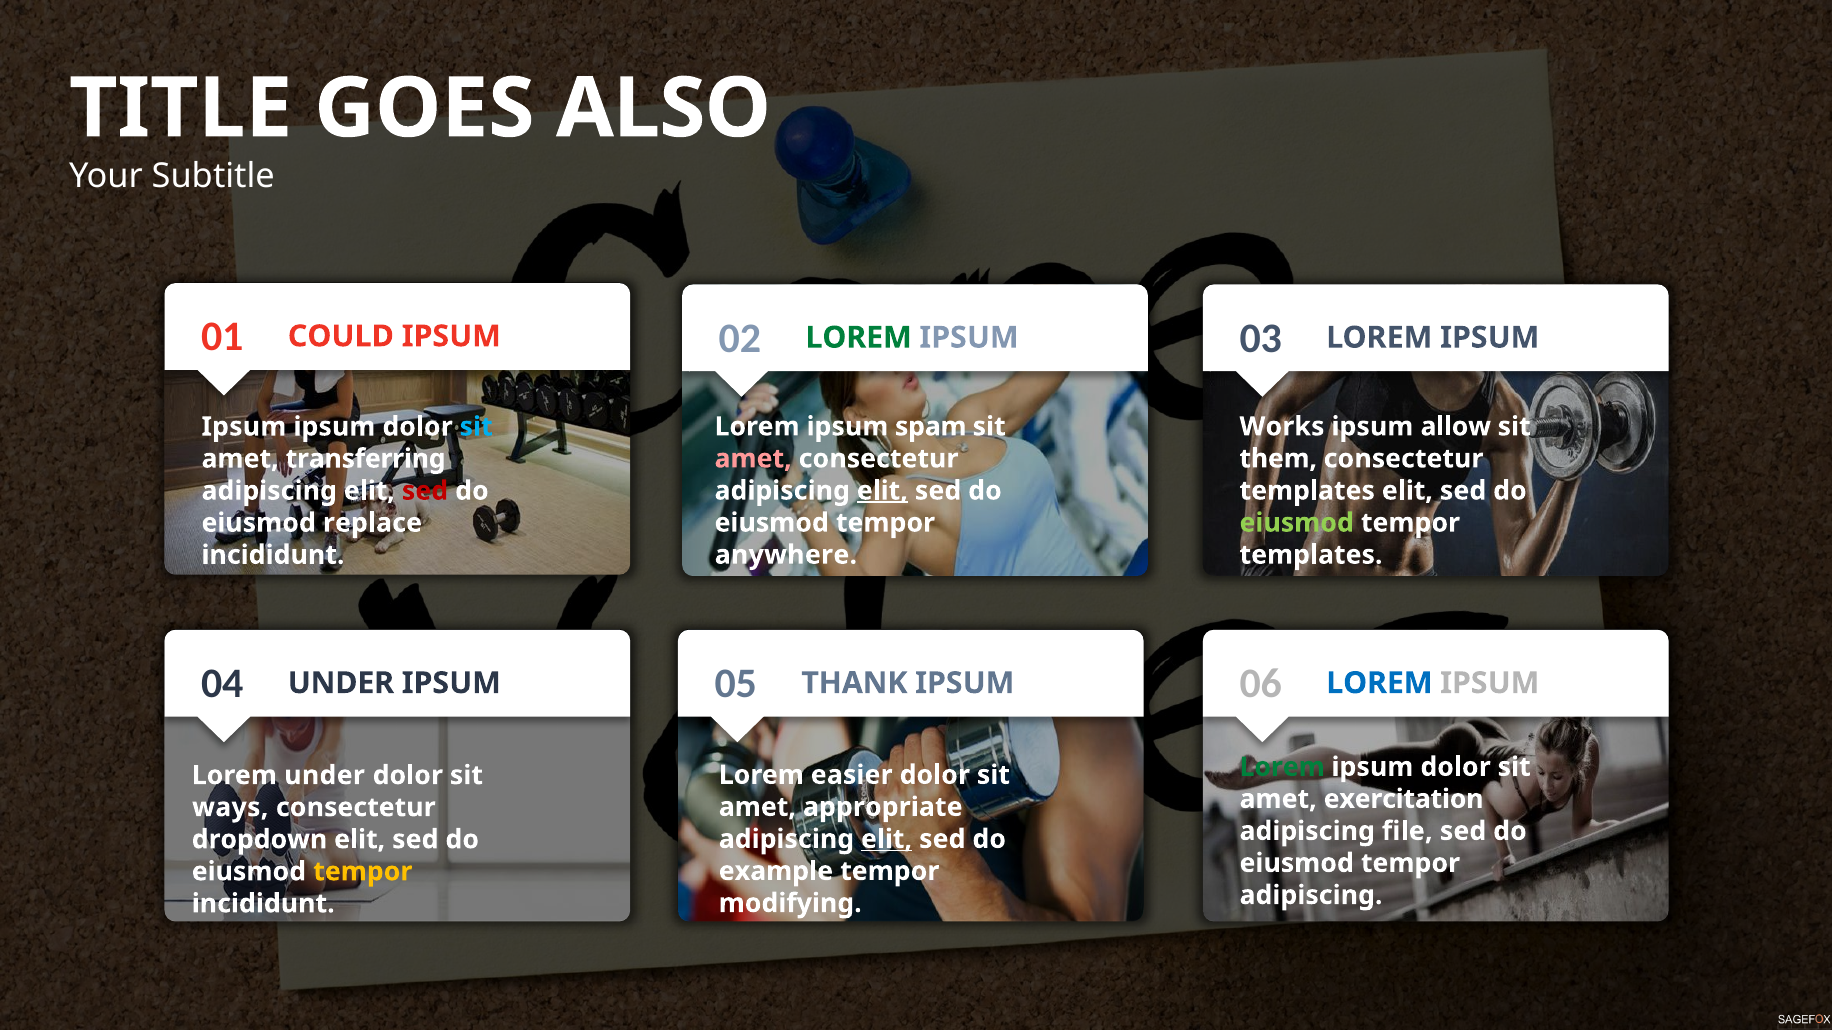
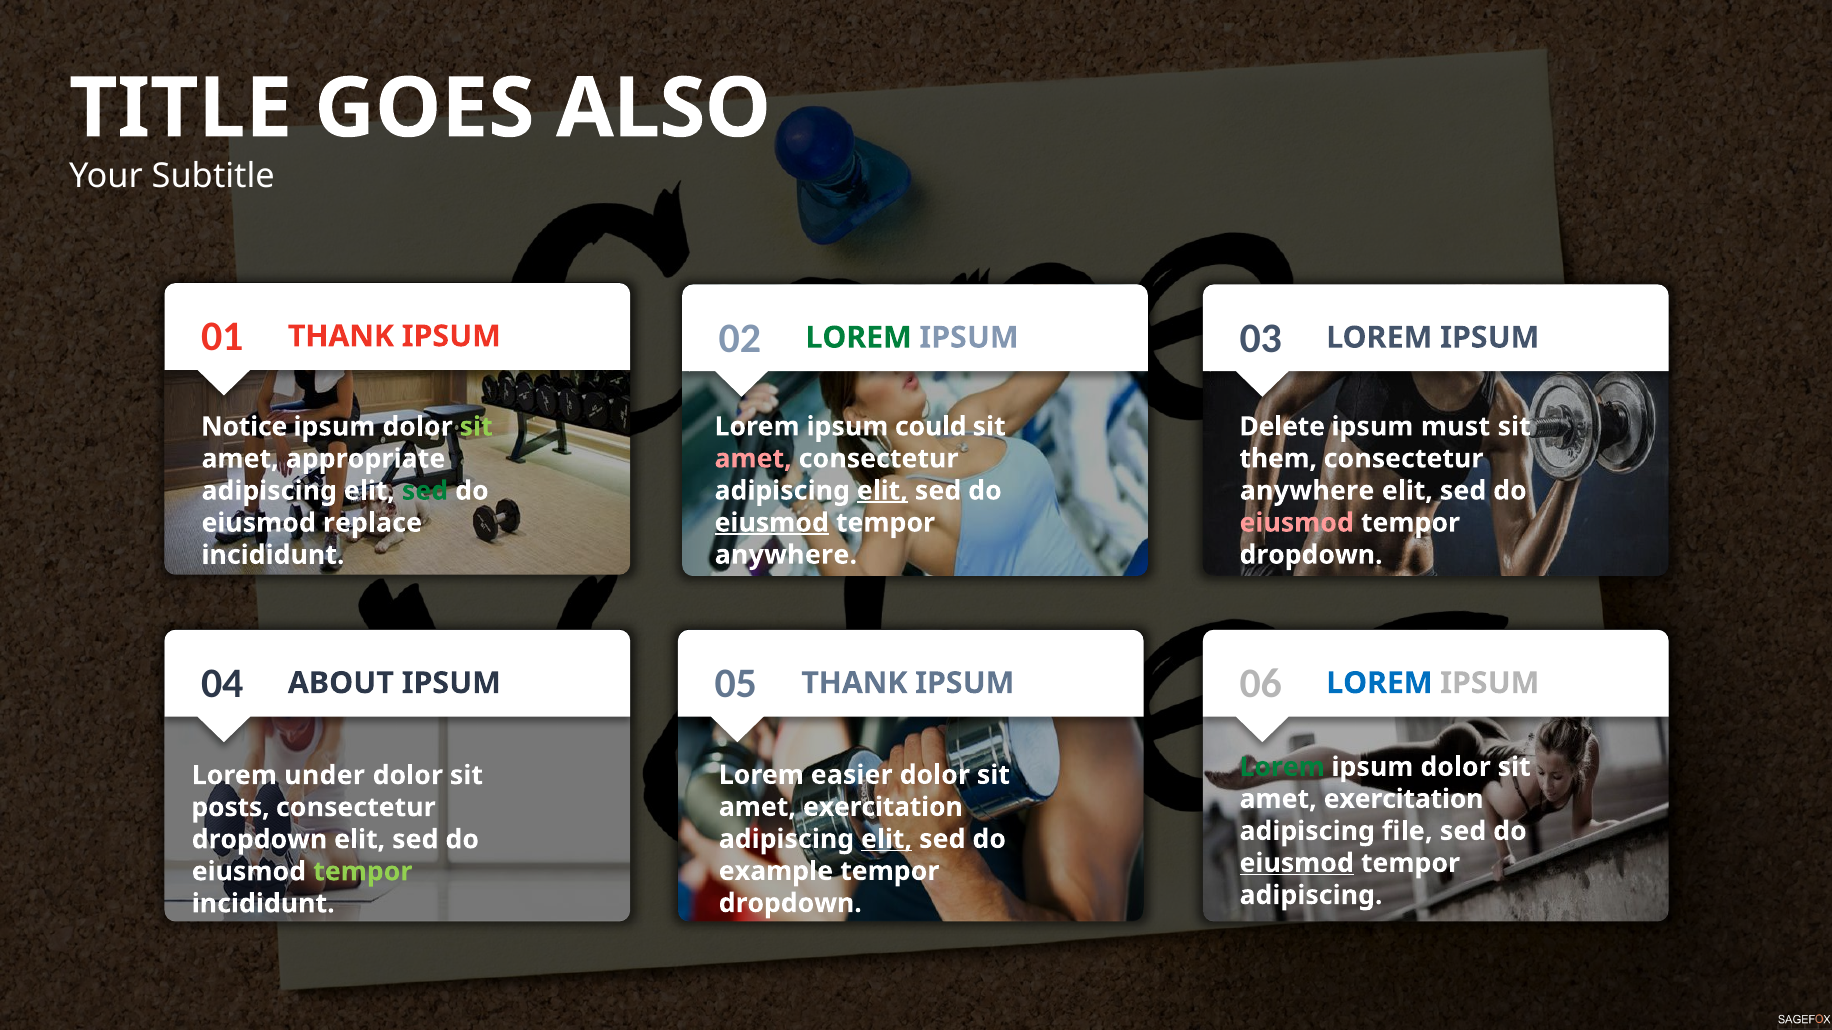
01 COULD: COULD -> THANK
Ipsum at (244, 427): Ipsum -> Notice
sit at (476, 427) colour: light blue -> light green
spam: spam -> could
Works: Works -> Delete
allow: allow -> must
transferring: transferring -> appropriate
templates at (1307, 491): templates -> anywhere
sed at (425, 491) colour: red -> green
eiusmod at (772, 523) underline: none -> present
eiusmod at (1297, 523) colour: light green -> pink
templates at (1311, 555): templates -> dropdown
04 UNDER: UNDER -> ABOUT
appropriate at (883, 807): appropriate -> exercitation
ways: ways -> posts
eiusmod at (1297, 864) underline: none -> present
tempor at (363, 872) colour: yellow -> light green
modifying at (790, 904): modifying -> dropdown
